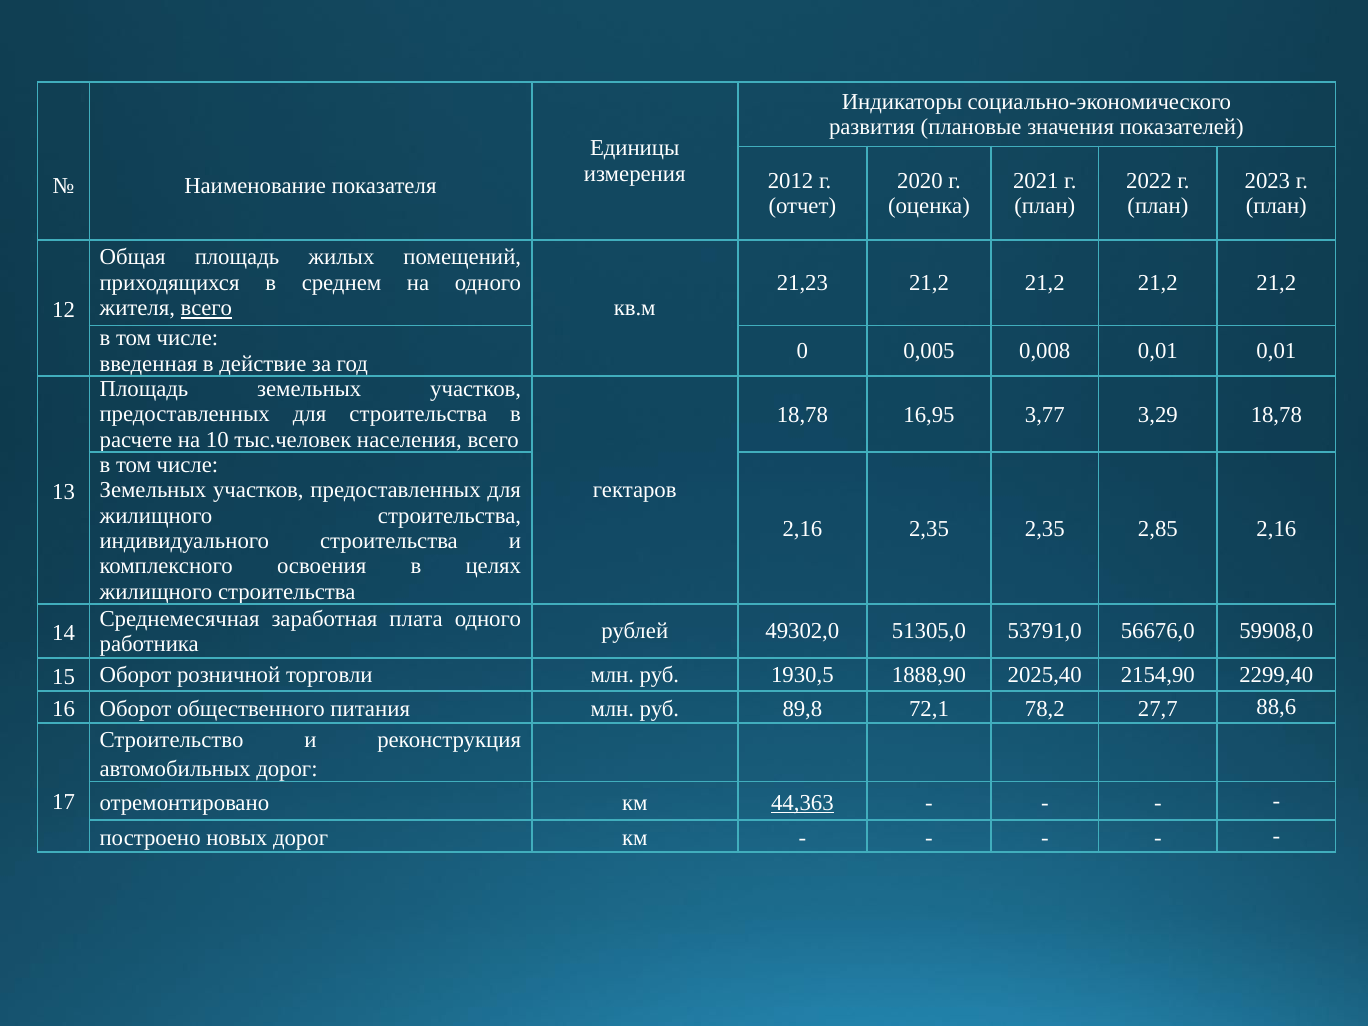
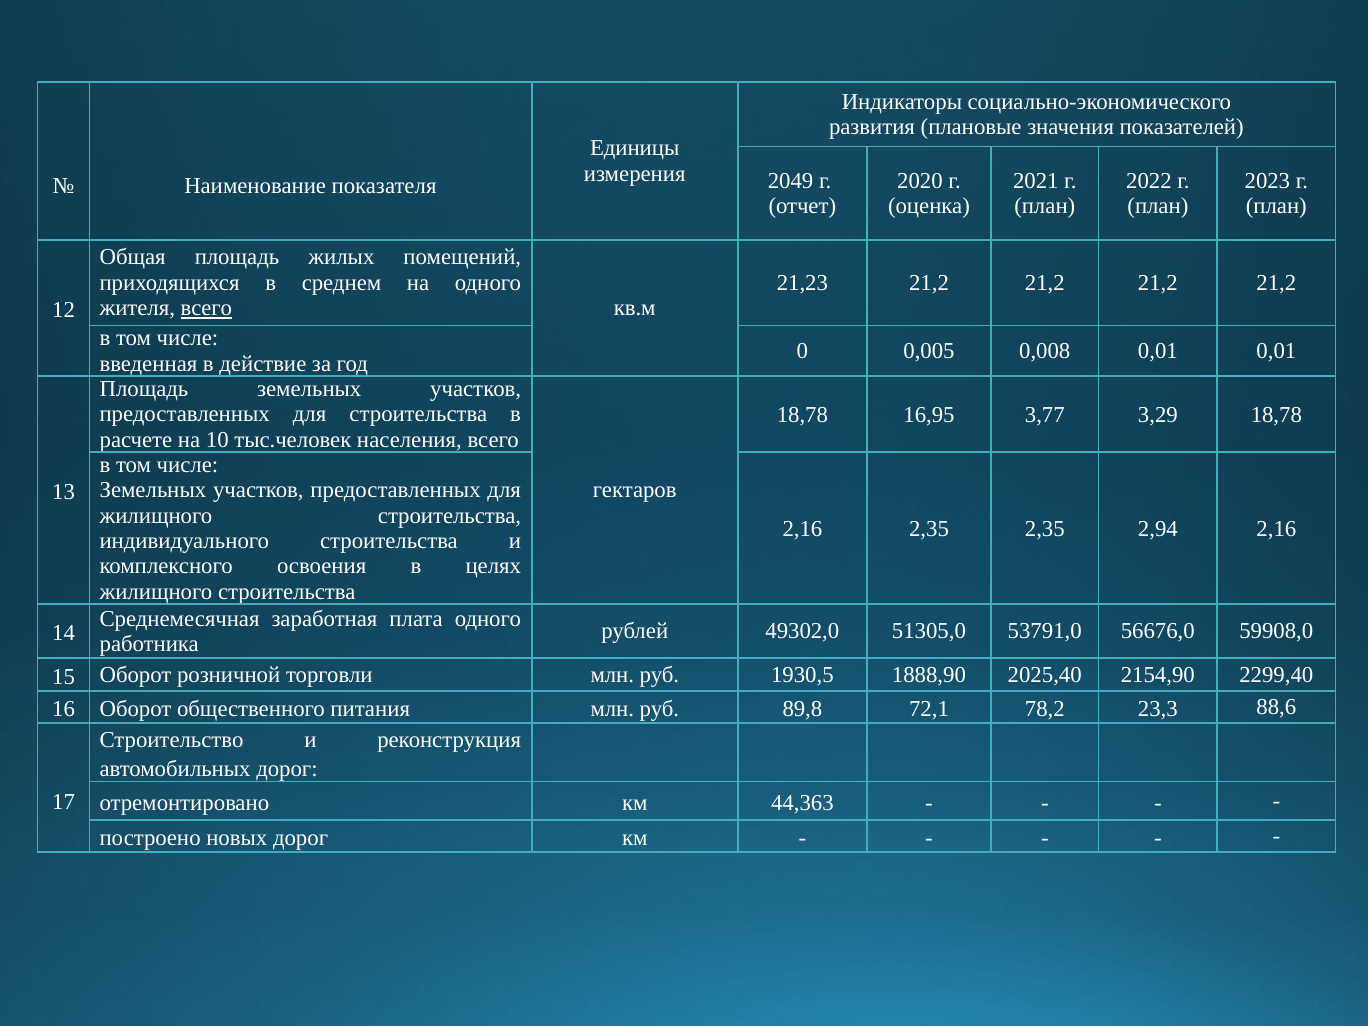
2012: 2012 -> 2049
2,85: 2,85 -> 2,94
27,7: 27,7 -> 23,3
44,363 underline: present -> none
